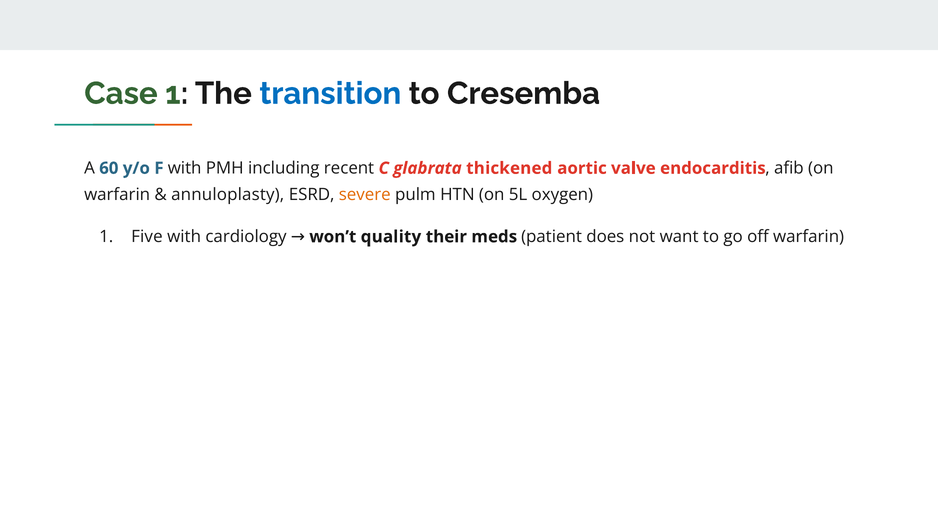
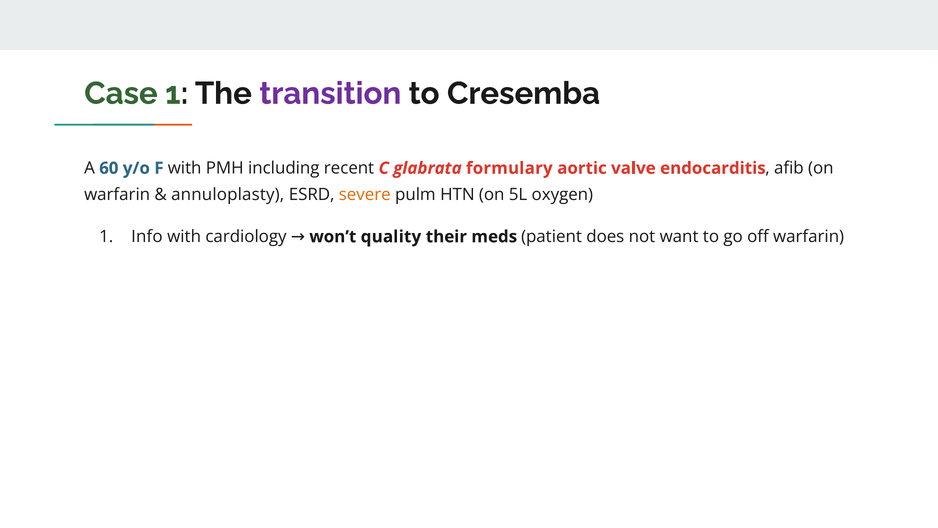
transition colour: blue -> purple
thickened: thickened -> formulary
Five: Five -> Info
